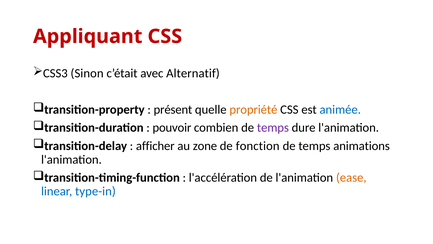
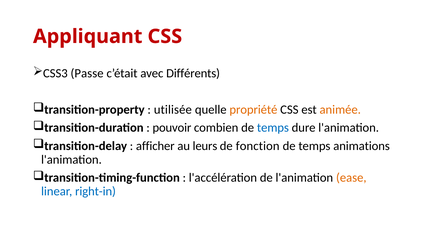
Sinon: Sinon -> Passe
Alternatif: Alternatif -> Différents
présent: présent -> utilisée
animée colour: blue -> orange
temps at (273, 128) colour: purple -> blue
zone: zone -> leurs
type-in: type-in -> right-in
